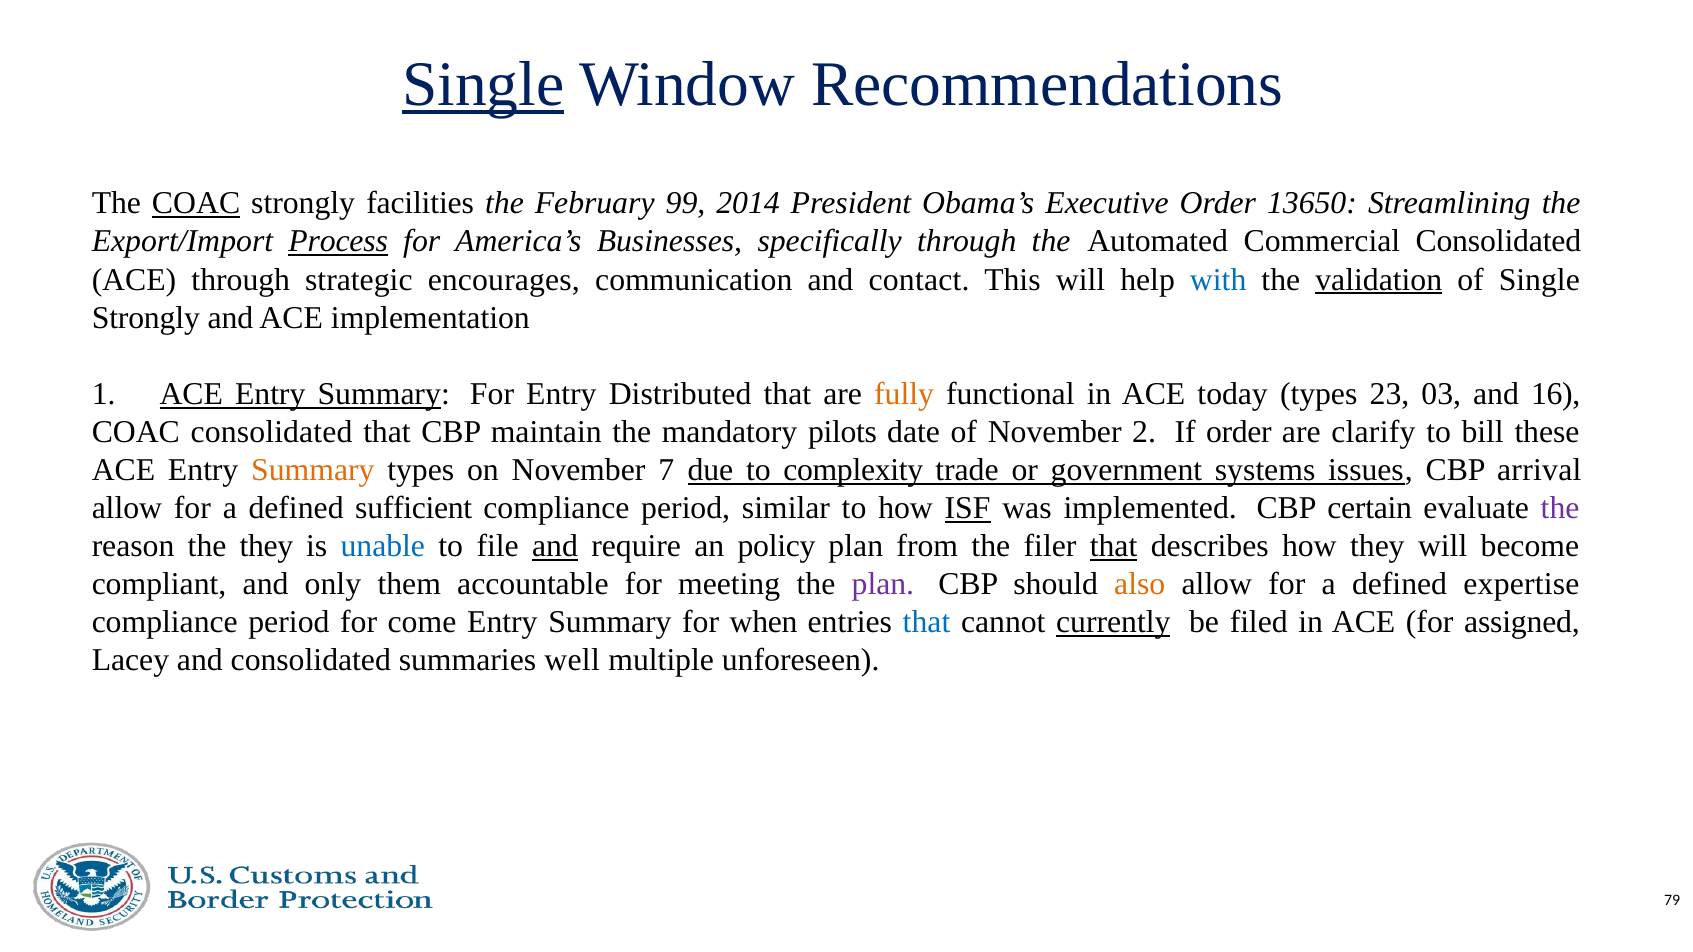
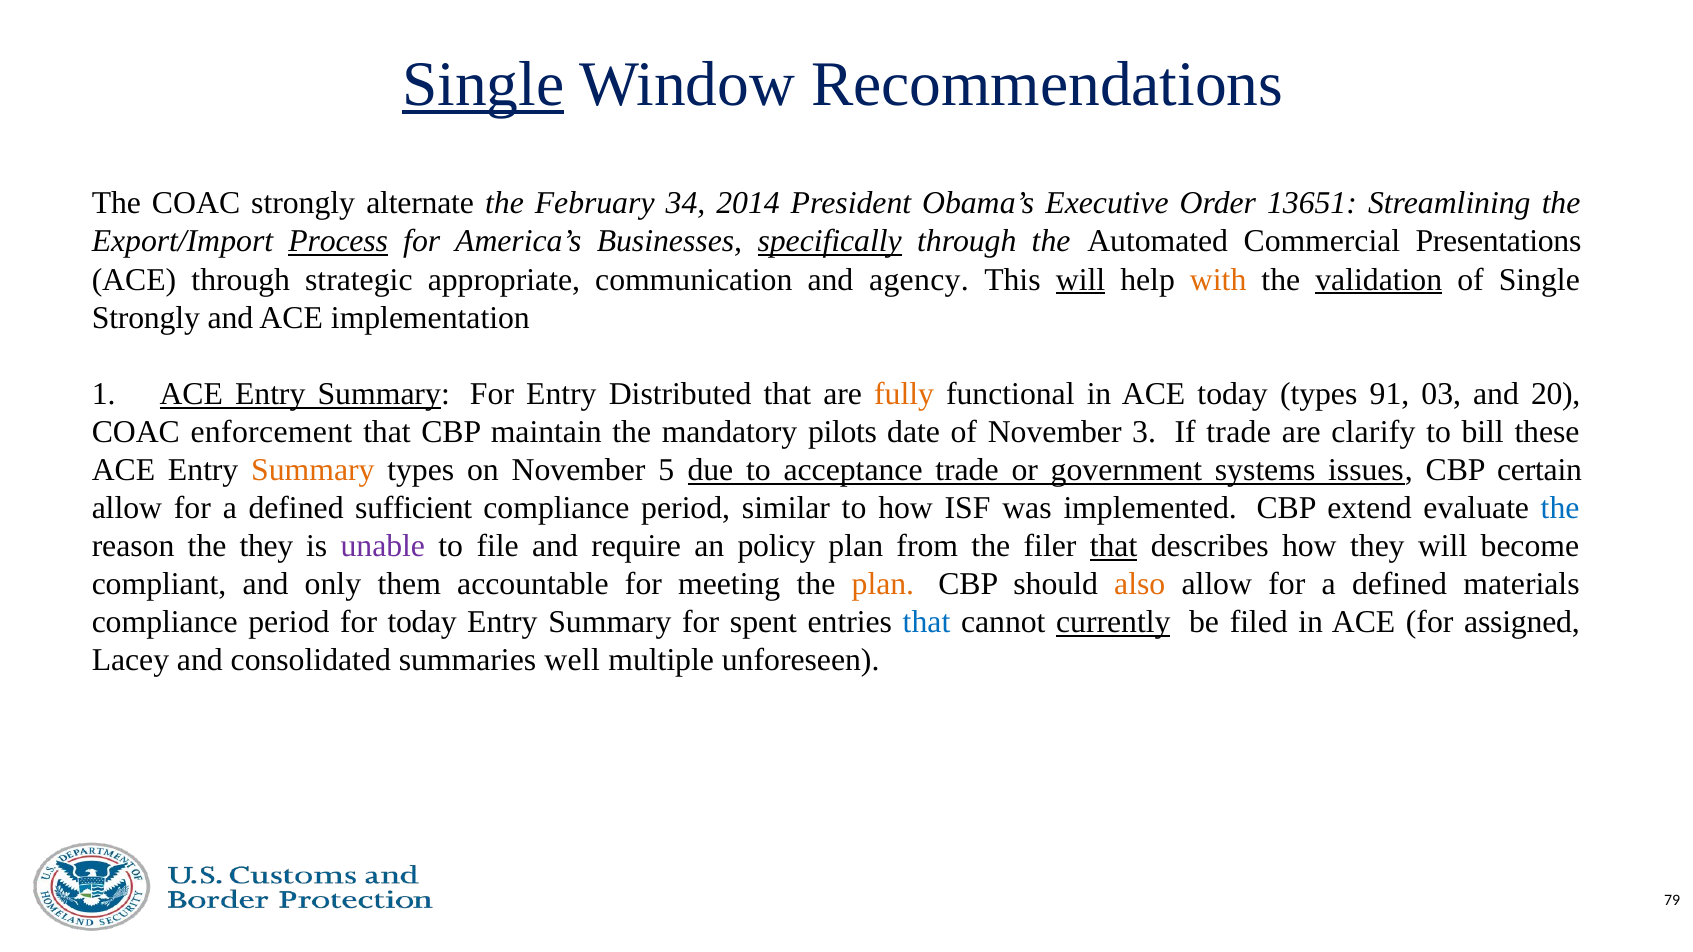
COAC at (196, 203) underline: present -> none
facilities: facilities -> alternate
99: 99 -> 34
13650: 13650 -> 13651
specifically underline: none -> present
Commercial Consolidated: Consolidated -> Presentations
encourages: encourages -> appropriate
contact: contact -> agency
will at (1080, 280) underline: none -> present
with colour: blue -> orange
23: 23 -> 91
16: 16 -> 20
COAC consolidated: consolidated -> enforcement
2: 2 -> 3
If order: order -> trade
7: 7 -> 5
complexity: complexity -> acceptance
arrival: arrival -> certain
ISF underline: present -> none
certain: certain -> extend
the at (1560, 508) colour: purple -> blue
unable colour: blue -> purple
and at (555, 546) underline: present -> none
plan at (883, 584) colour: purple -> orange
expertise: expertise -> materials
for come: come -> today
when: when -> spent
